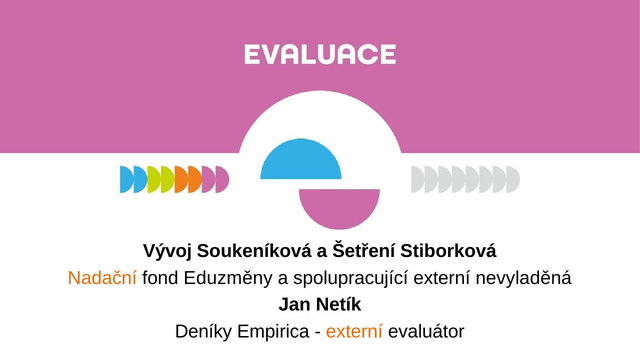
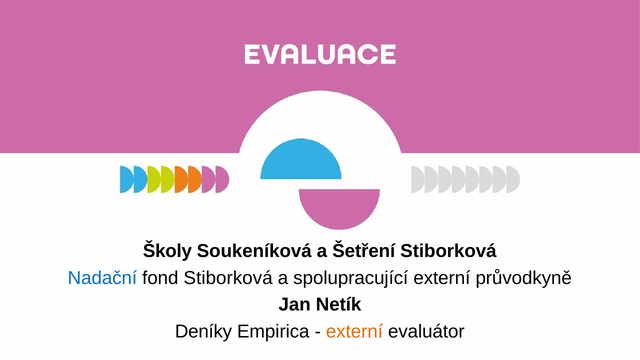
Vývoj: Vývoj -> Školy
Nadační colour: orange -> blue
fond Eduzměny: Eduzměny -> Stiborková
nevyladěná: nevyladěná -> průvodkyně
